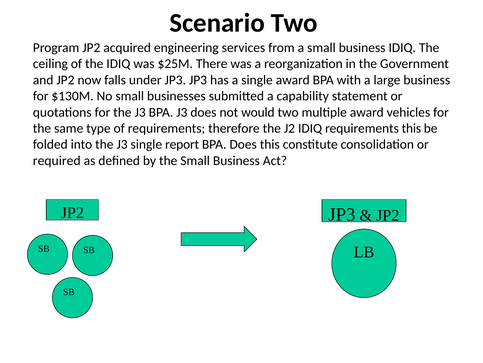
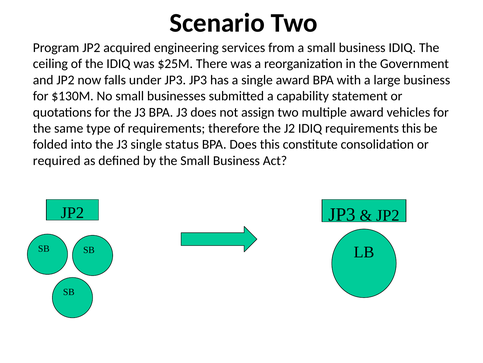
would: would -> assign
report: report -> status
